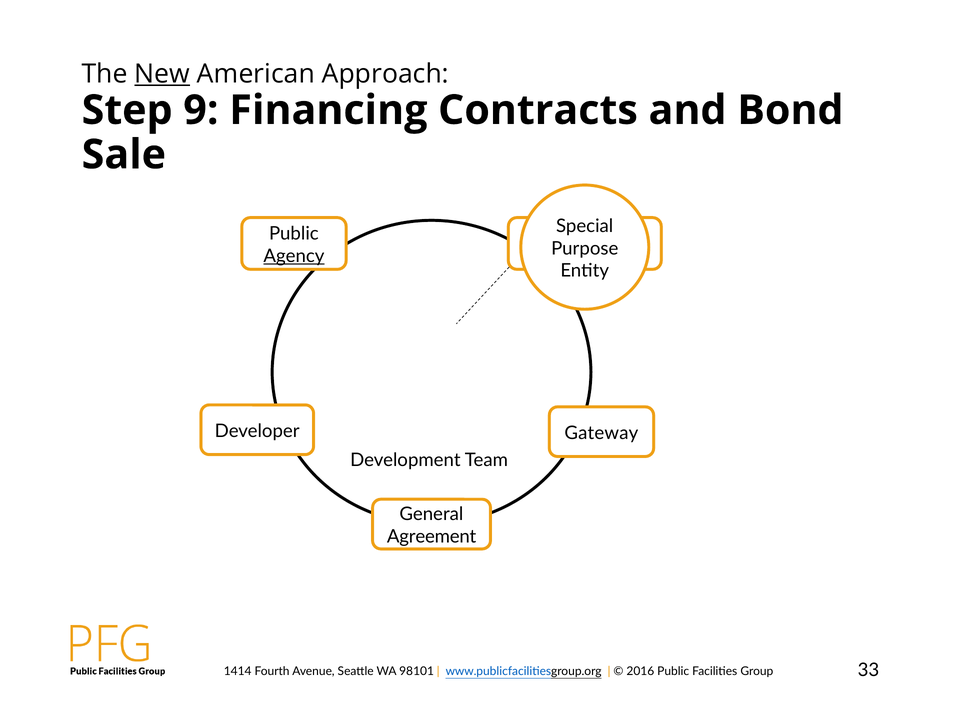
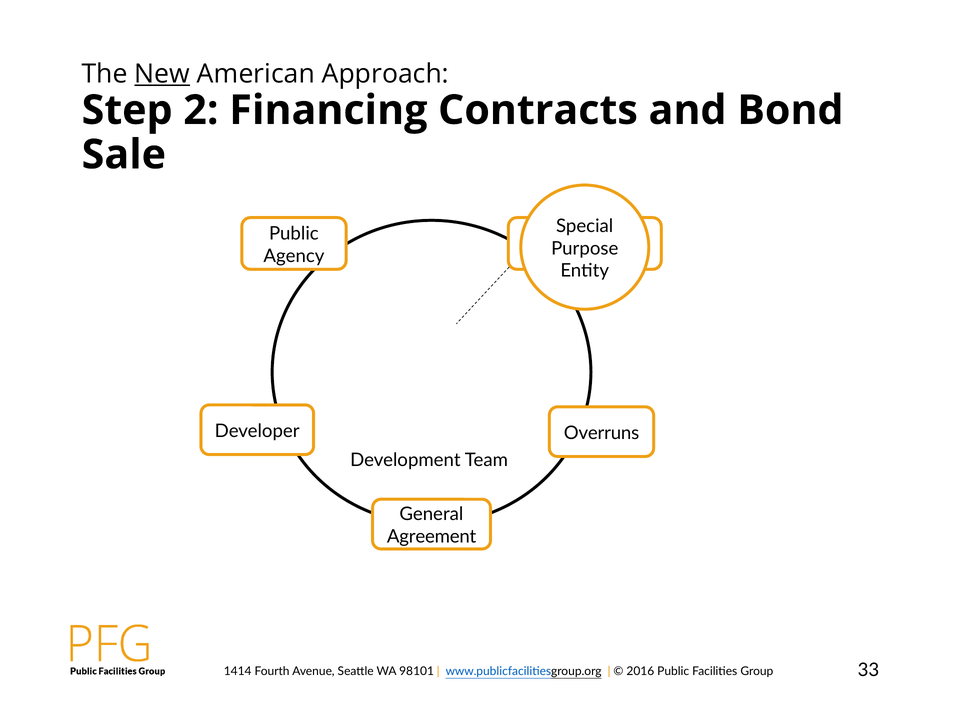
9: 9 -> 2
Agency underline: present -> none
Gateway: Gateway -> Overruns
